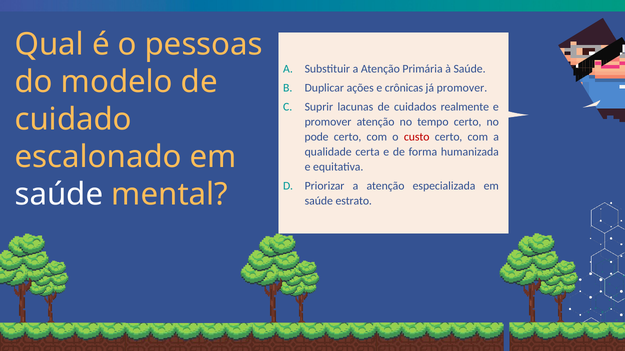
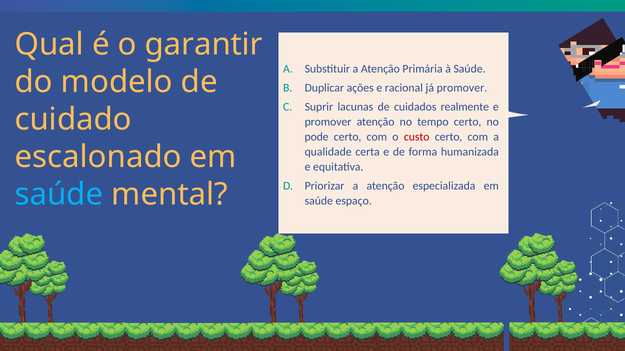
pessoas: pessoas -> garantir
crônicas: crônicas -> racional
saúde at (59, 195) colour: white -> light blue
estrato: estrato -> espaço
